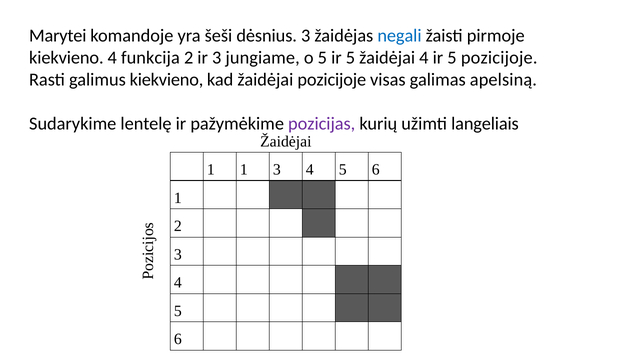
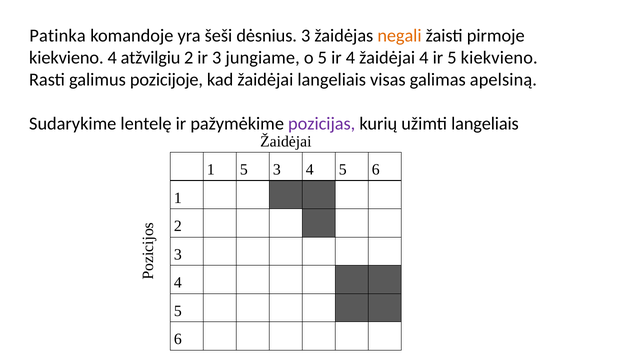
Marytei: Marytei -> Patinka
negali colour: blue -> orange
funkcija: funkcija -> atžvilgiu
5 ir 5: 5 -> 4
5 pozicijoje: pozicijoje -> kiekvieno
galimus kiekvieno: kiekvieno -> pozicijoje
žaidėjai pozicijoje: pozicijoje -> langeliais
1 1: 1 -> 5
